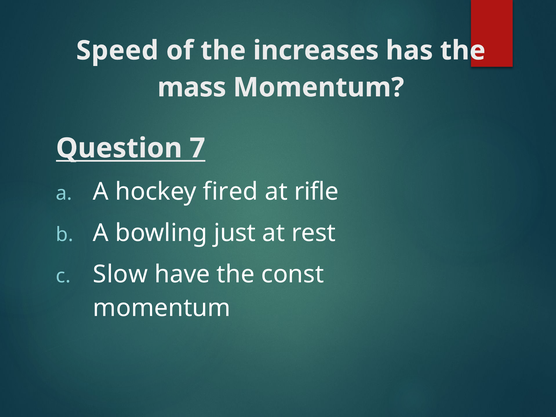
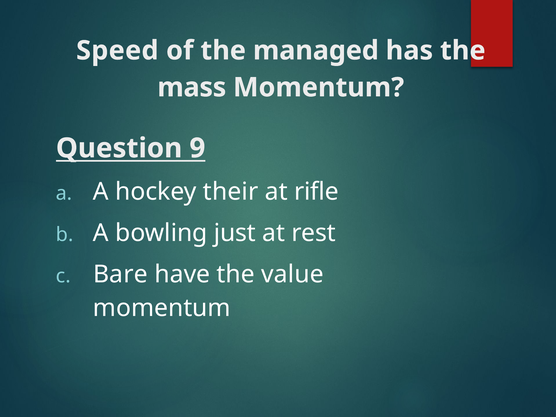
increases: increases -> managed
7: 7 -> 9
fired: fired -> their
Slow: Slow -> Bare
const: const -> value
